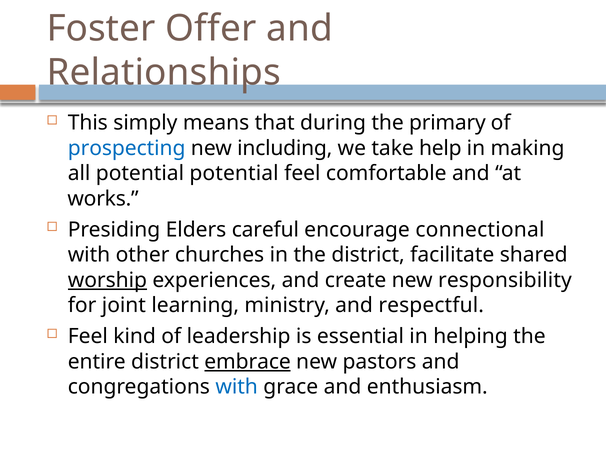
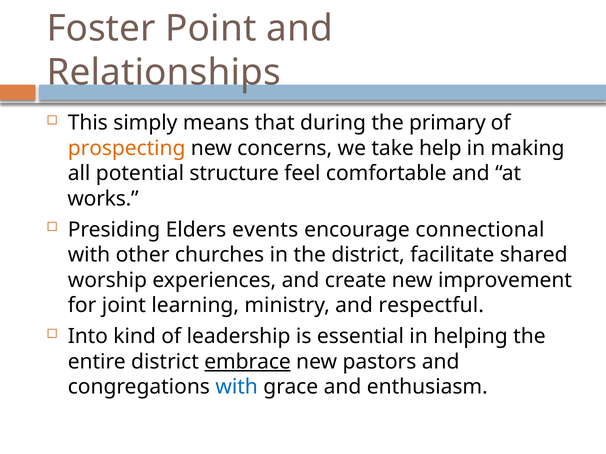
Offer: Offer -> Point
prospecting colour: blue -> orange
including: including -> concerns
potential potential: potential -> structure
careful: careful -> events
worship underline: present -> none
responsibility: responsibility -> improvement
Feel at (88, 337): Feel -> Into
